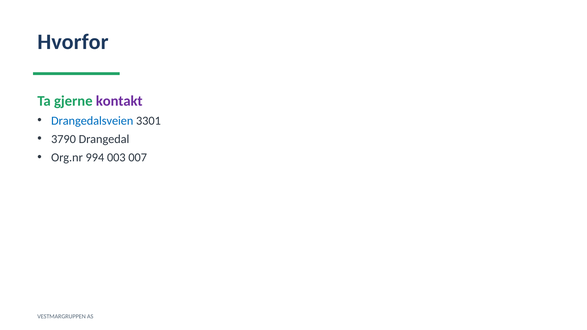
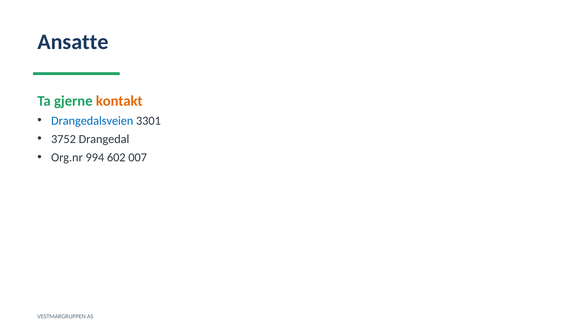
Hvorfor: Hvorfor -> Ansatte
kontakt colour: purple -> orange
3790: 3790 -> 3752
003: 003 -> 602
